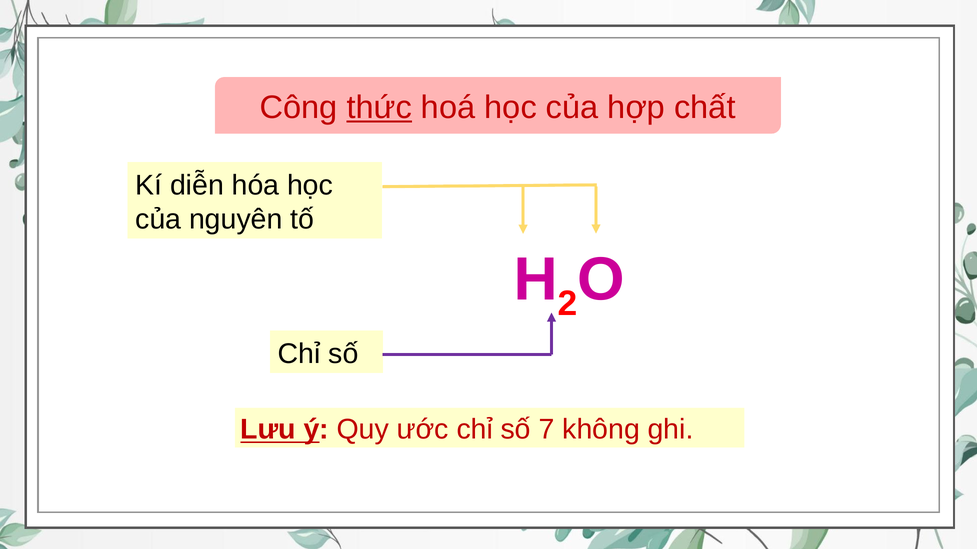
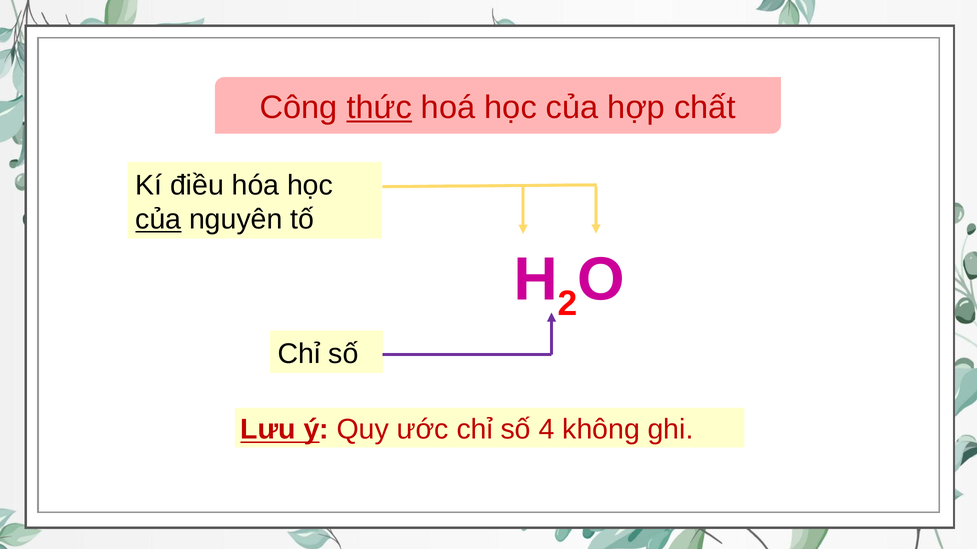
diễn: diễn -> điều
của at (158, 220) underline: none -> present
7: 7 -> 4
